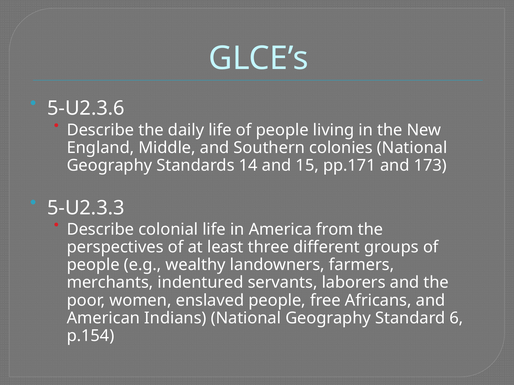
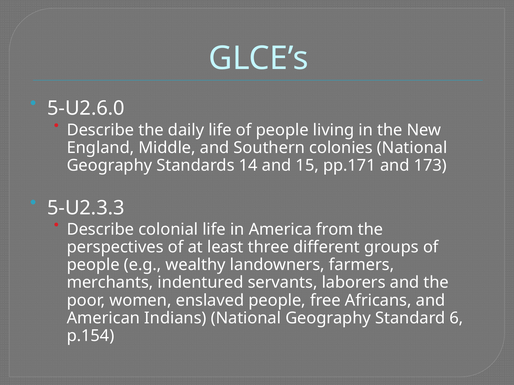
5-U2.3.6: 5-U2.3.6 -> 5-U2.6.0
